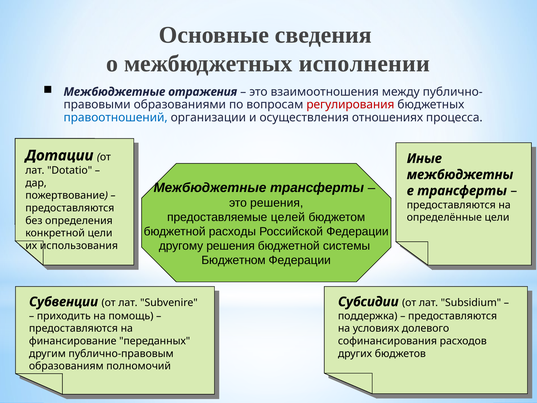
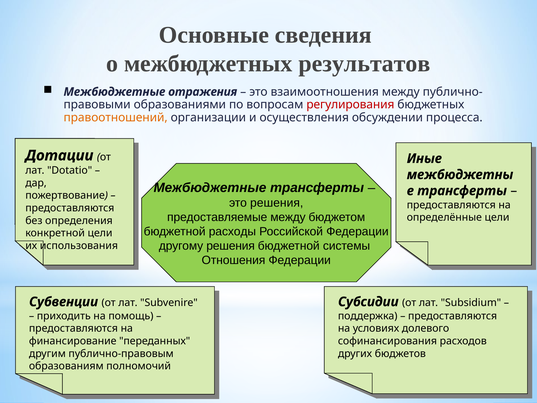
исполнении: исполнении -> результатов
правоотношений colour: blue -> orange
отношениях: отношениях -> обсуждении
предоставляемые целей: целей -> между
Бюджетном: Бюджетном -> Отношения
